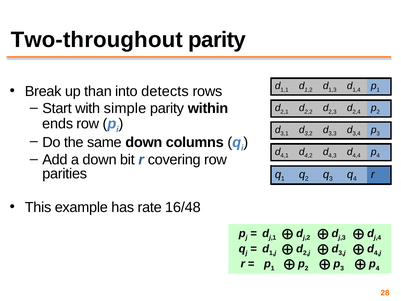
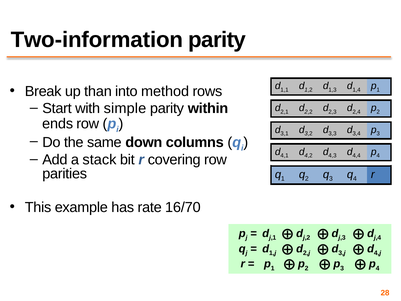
Two-throughout: Two-throughout -> Two-information
detects: detects -> method
a down: down -> stack
16/48: 16/48 -> 16/70
